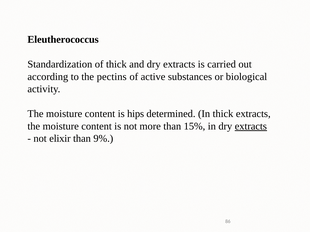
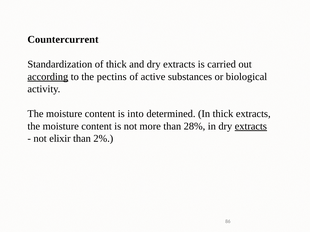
Eleutherococcus: Eleutherococcus -> Countercurrent
according underline: none -> present
hips: hips -> into
15%: 15% -> 28%
9%: 9% -> 2%
